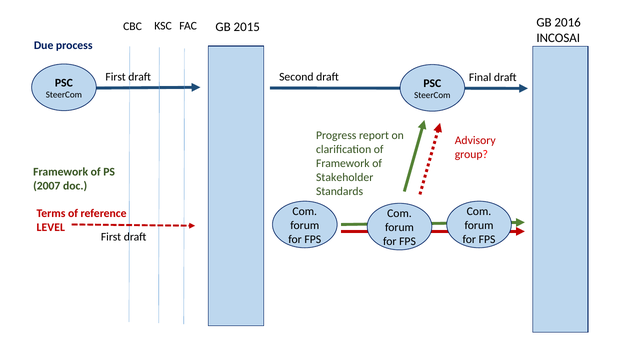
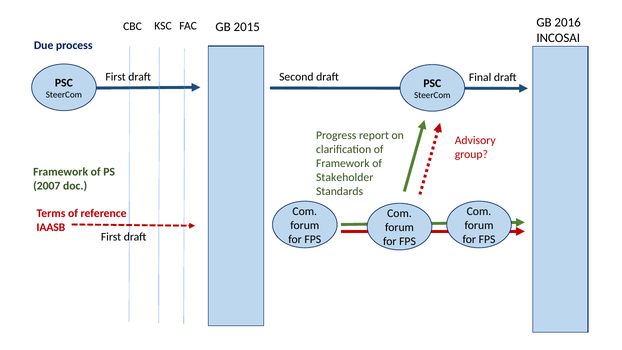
LEVEL: LEVEL -> IAASB
